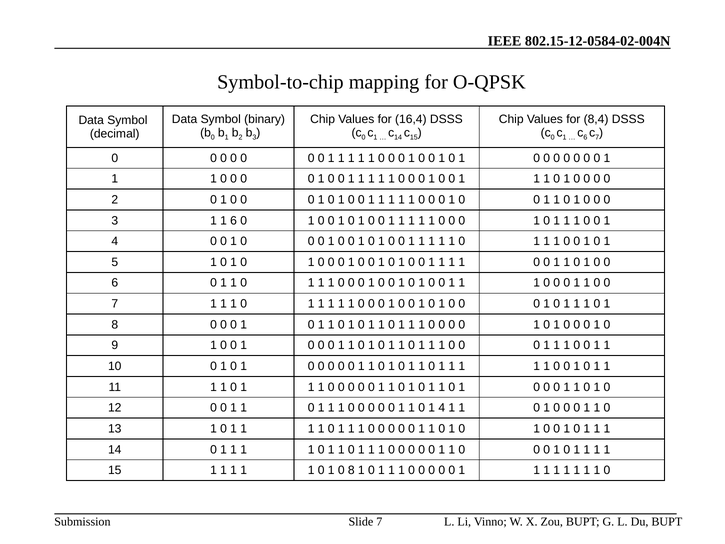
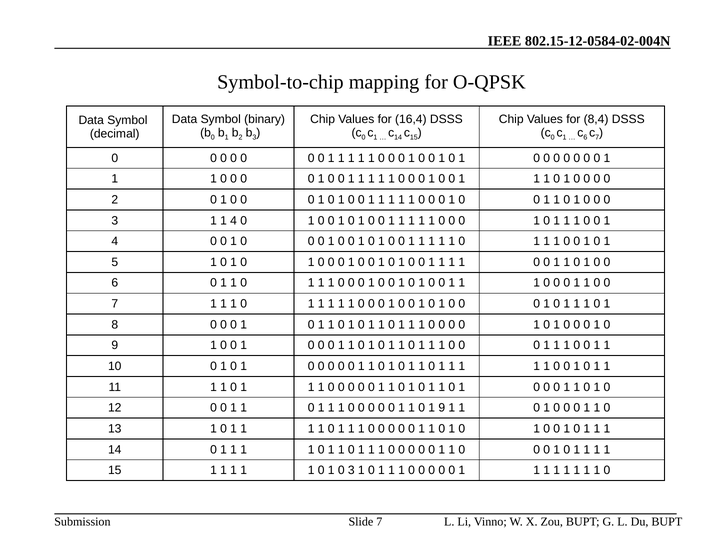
1 1 6: 6 -> 4
1 0 1 4: 4 -> 9
1 0 8: 8 -> 3
